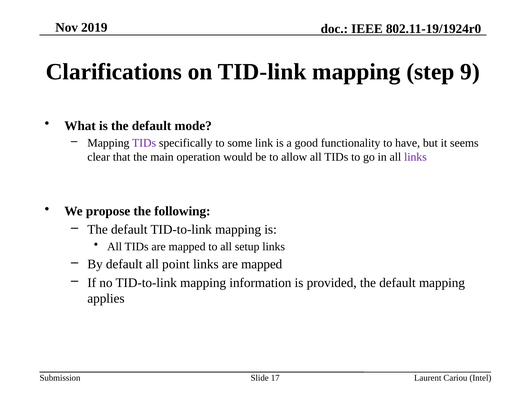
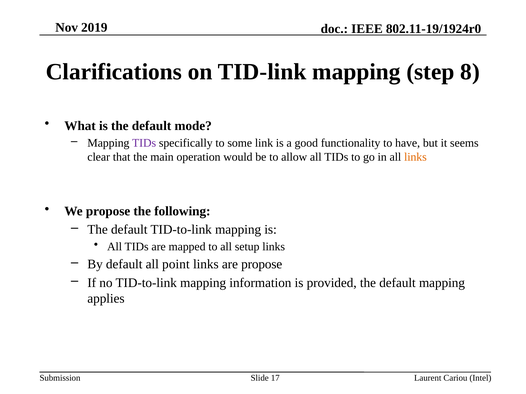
9: 9 -> 8
links at (415, 157) colour: purple -> orange
links are mapped: mapped -> propose
